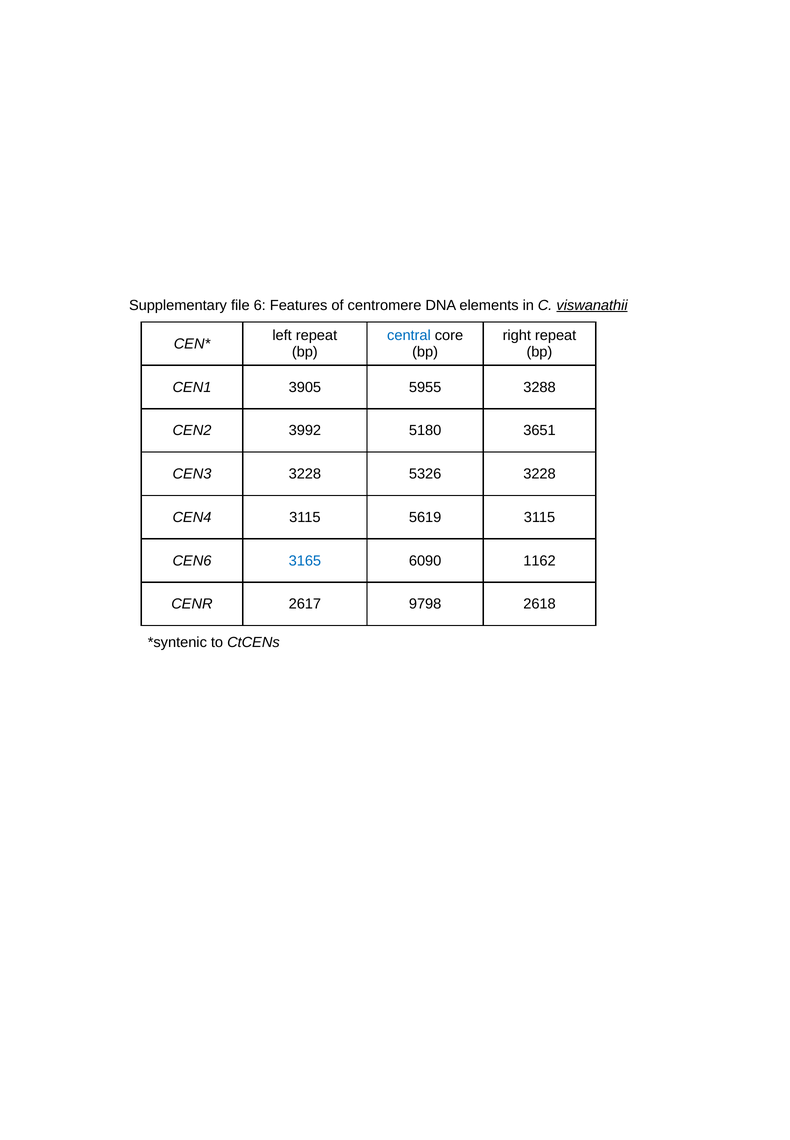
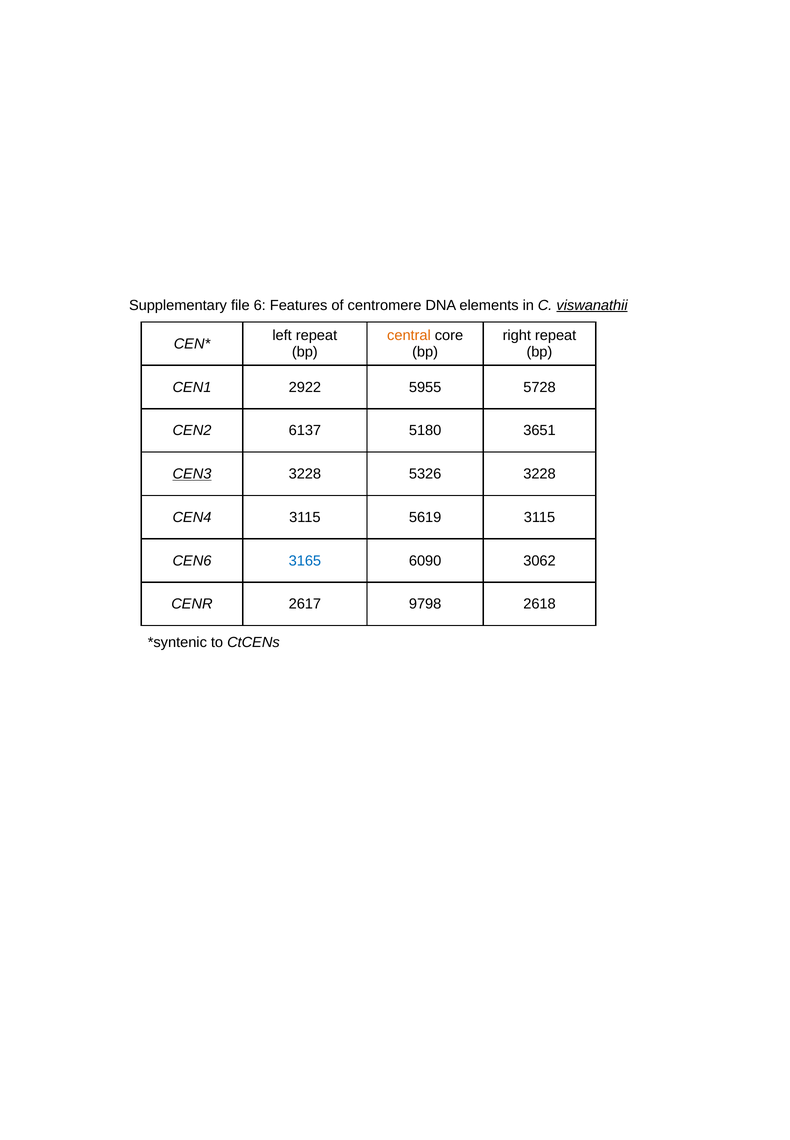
central colour: blue -> orange
3905: 3905 -> 2922
3288: 3288 -> 5728
3992: 3992 -> 6137
CEN3 underline: none -> present
1162: 1162 -> 3062
